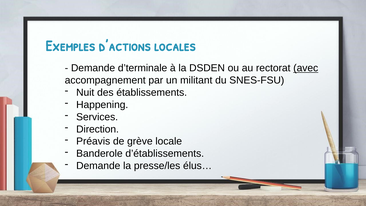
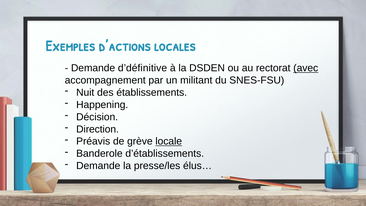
d’terminale: d’terminale -> d’définitive
Services: Services -> Décision
locale underline: none -> present
